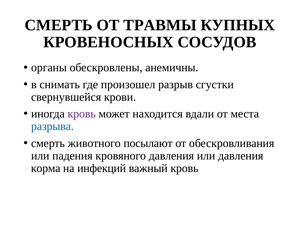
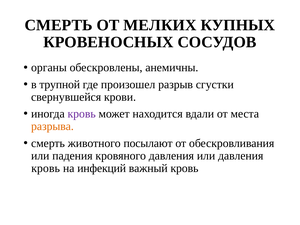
ТРАВМЫ: ТРАВМЫ -> МЕЛКИХ
снимать: снимать -> трупной
разрыва colour: blue -> orange
корма at (46, 168): корма -> кровь
